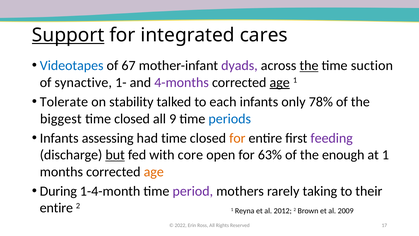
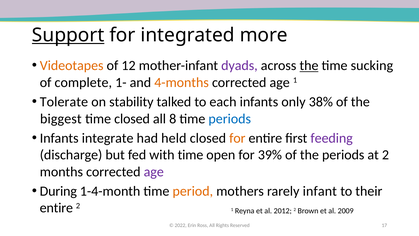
cares: cares -> more
Videotapes colour: blue -> orange
67: 67 -> 12
suction: suction -> sucking
synactive: synactive -> complete
4-months colour: purple -> orange
age at (280, 82) underline: present -> none
78%: 78% -> 38%
9: 9 -> 8
assessing: assessing -> integrate
had time: time -> held
but underline: present -> none
with core: core -> time
63%: 63% -> 39%
the enough: enough -> periods
at 1: 1 -> 2
age at (154, 172) colour: orange -> purple
period colour: purple -> orange
taking: taking -> infant
